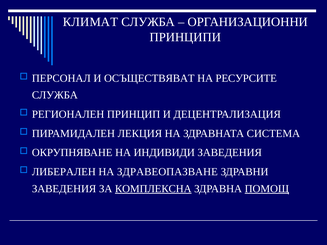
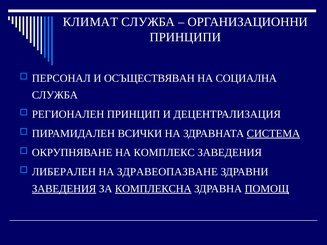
ОСЪЩЕСТВЯВАТ: ОСЪЩЕСТВЯВАТ -> ОСЪЩЕСТВЯВАН
РЕСУРСИТЕ: РЕСУРСИТЕ -> СОЦИАЛНА
ЛЕКЦИЯ: ЛЕКЦИЯ -> ВСИЧКИ
СИСТЕМА underline: none -> present
ИНДИВИДИ: ИНДИВИДИ -> КОМПЛЕКС
ЗАВЕДЕНИЯ at (64, 189) underline: none -> present
